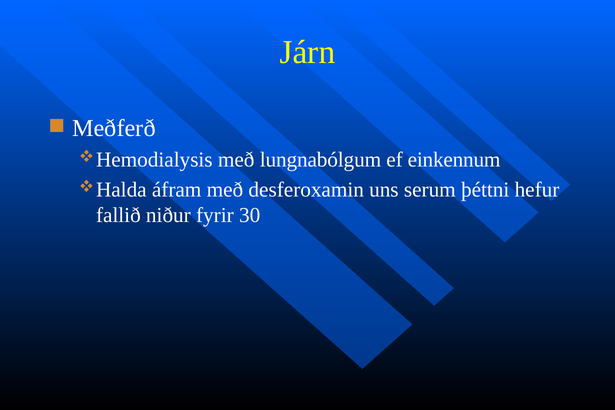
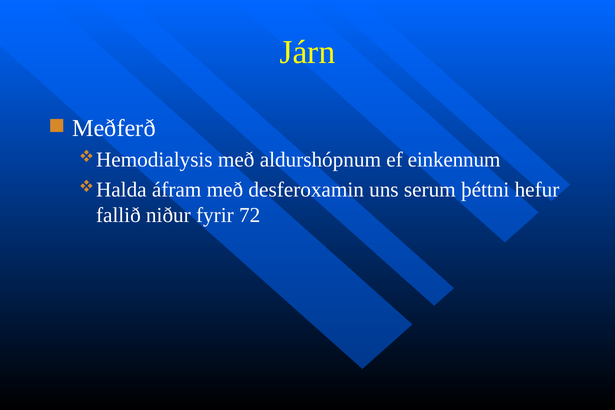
lungnabólgum: lungnabólgum -> aldurshópnum
30: 30 -> 72
